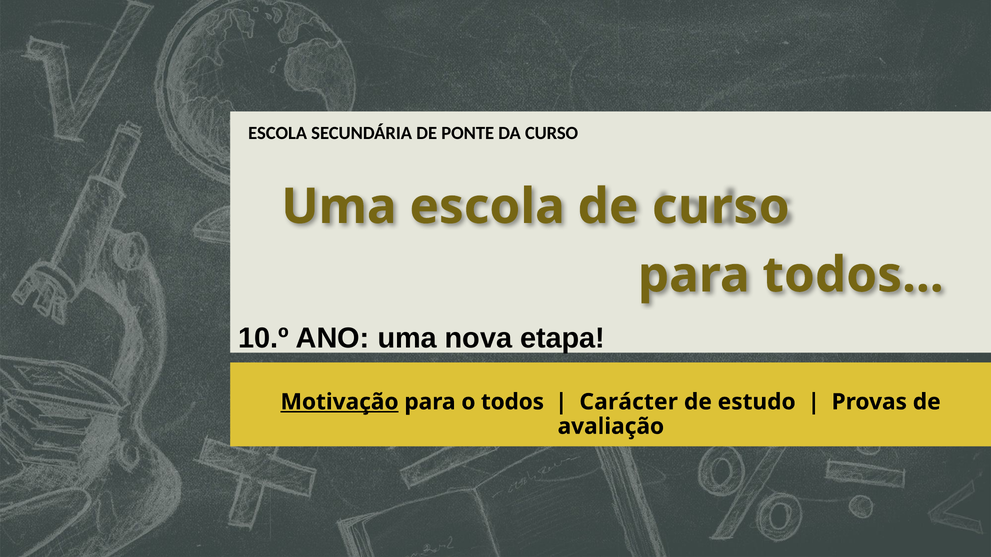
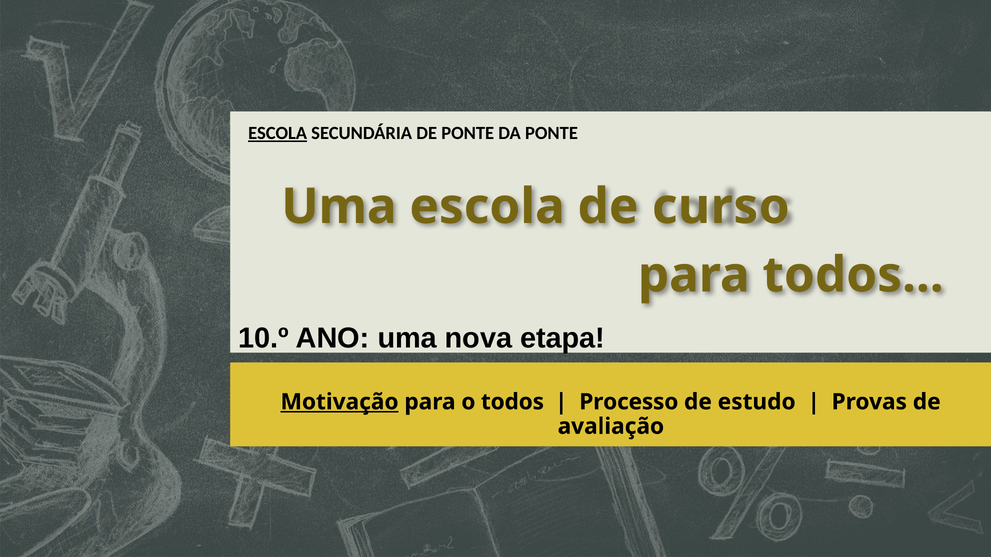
ESCOLA at (278, 133) underline: none -> present
DA CURSO: CURSO -> PONTE
Carácter: Carácter -> Processo
